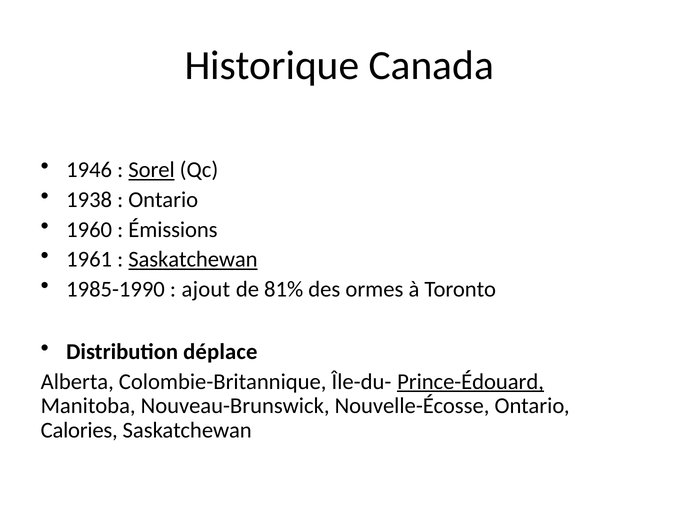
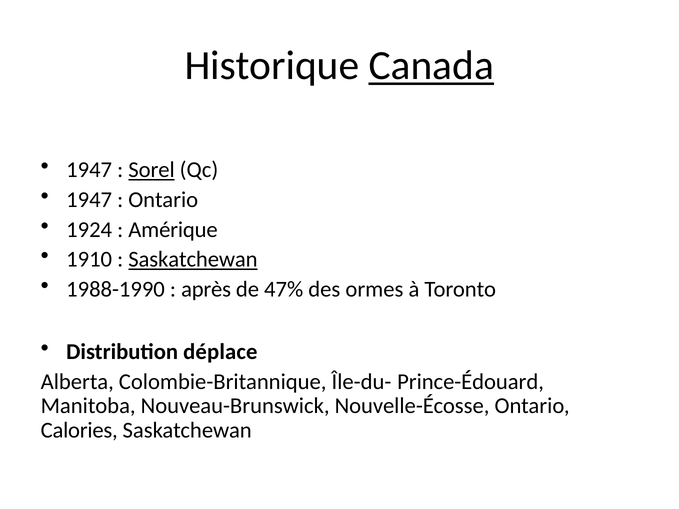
Canada underline: none -> present
1946 at (89, 170): 1946 -> 1947
1938 at (89, 200): 1938 -> 1947
1960: 1960 -> 1924
Émissions: Émissions -> Amérique
1961: 1961 -> 1910
1985-1990: 1985-1990 -> 1988-1990
ajout: ajout -> après
81%: 81% -> 47%
Prince-Édouard underline: present -> none
